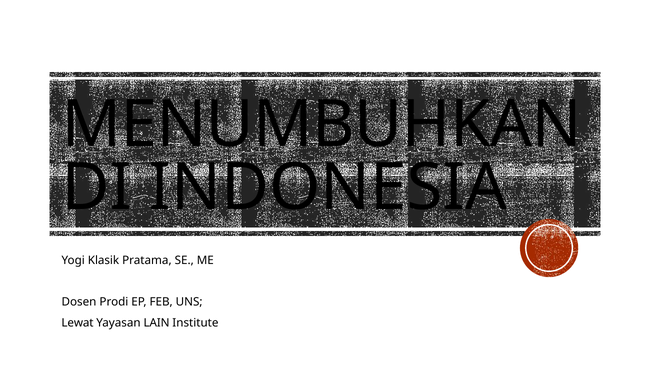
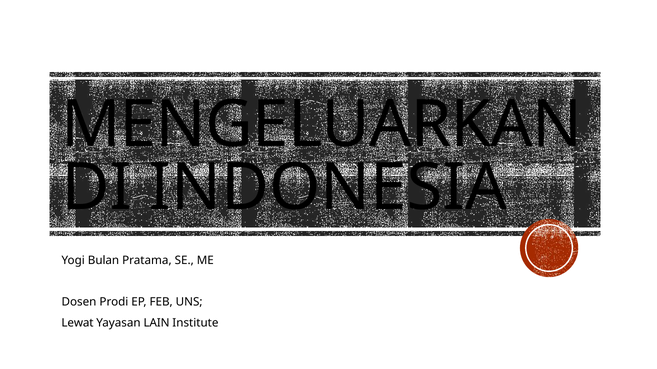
MENUMBUHKAN: MENUMBUHKAN -> MENGELUARKAN
Klasik: Klasik -> Bulan
